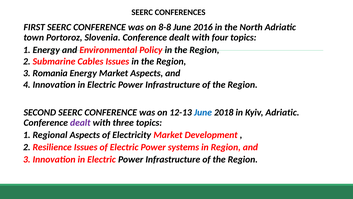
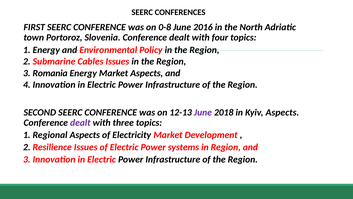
8-8: 8-8 -> 0-8
June at (203, 112) colour: blue -> purple
Kyiv Adriatic: Adriatic -> Aspects
